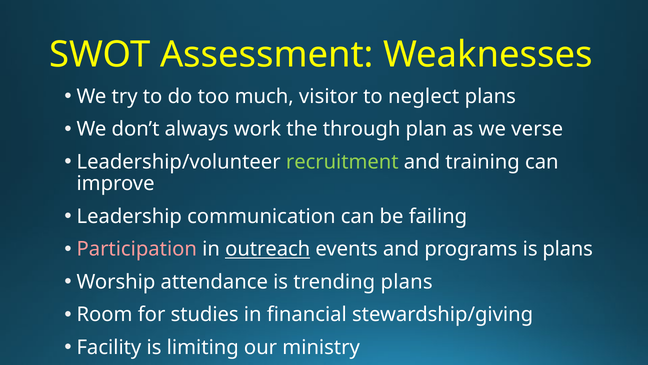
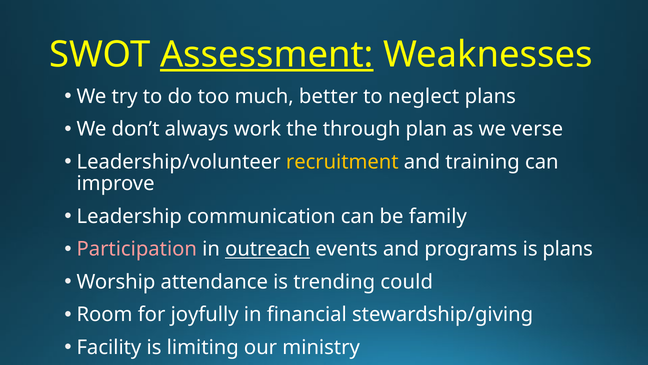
Assessment underline: none -> present
visitor: visitor -> better
recruitment colour: light green -> yellow
failing: failing -> family
trending plans: plans -> could
studies: studies -> joyfully
